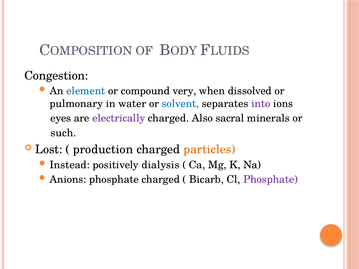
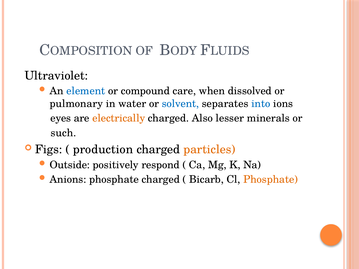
Congestion: Congestion -> Ultraviolet
very: very -> care
into colour: purple -> blue
electrically colour: purple -> orange
sacral: sacral -> lesser
Lost: Lost -> Figs
Instead: Instead -> Outside
dialysis: dialysis -> respond
Phosphate at (271, 180) colour: purple -> orange
